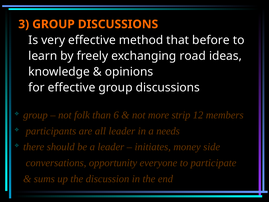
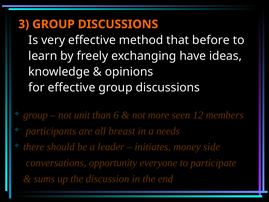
road: road -> have
folk: folk -> unit
strip: strip -> seen
all leader: leader -> breast
